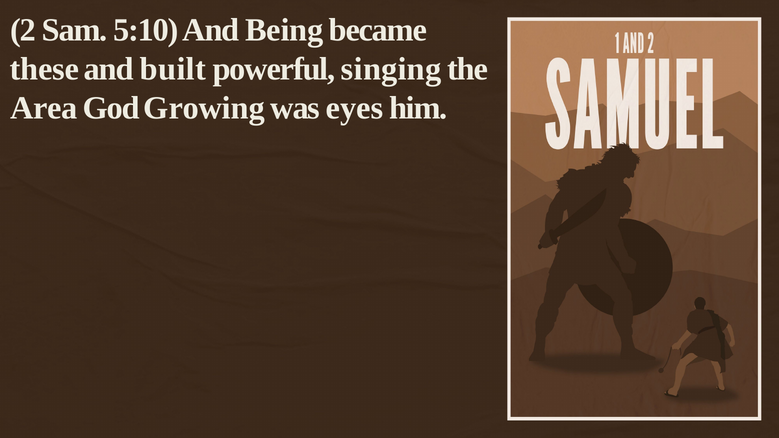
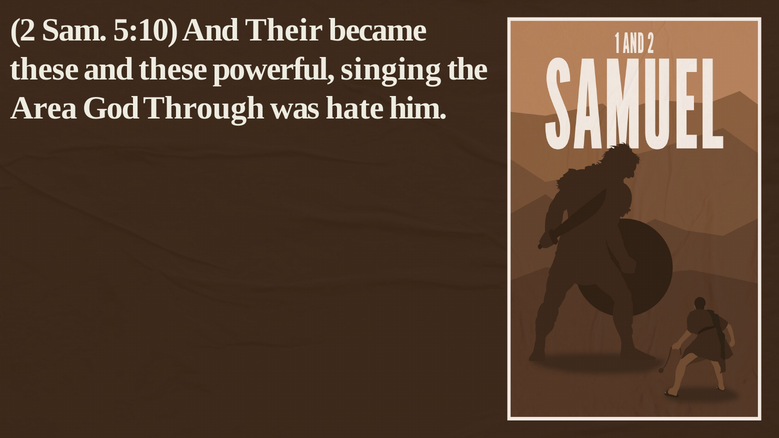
Being: Being -> Their
and built: built -> these
Growing: Growing -> Through
eyes: eyes -> hate
